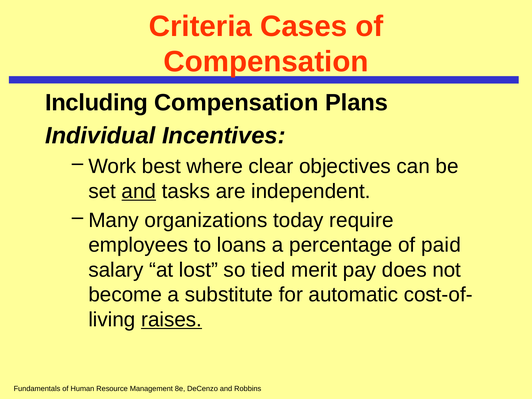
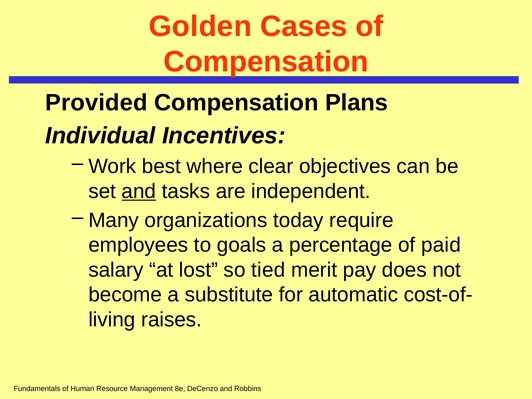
Criteria: Criteria -> Golden
Including: Including -> Provided
loans: loans -> goals
raises underline: present -> none
